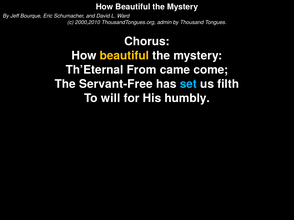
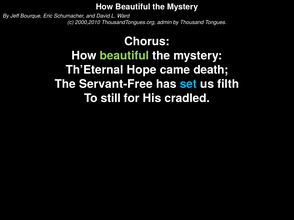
beautiful at (124, 56) colour: yellow -> light green
From: From -> Hope
come: come -> death
will: will -> still
humbly: humbly -> cradled
